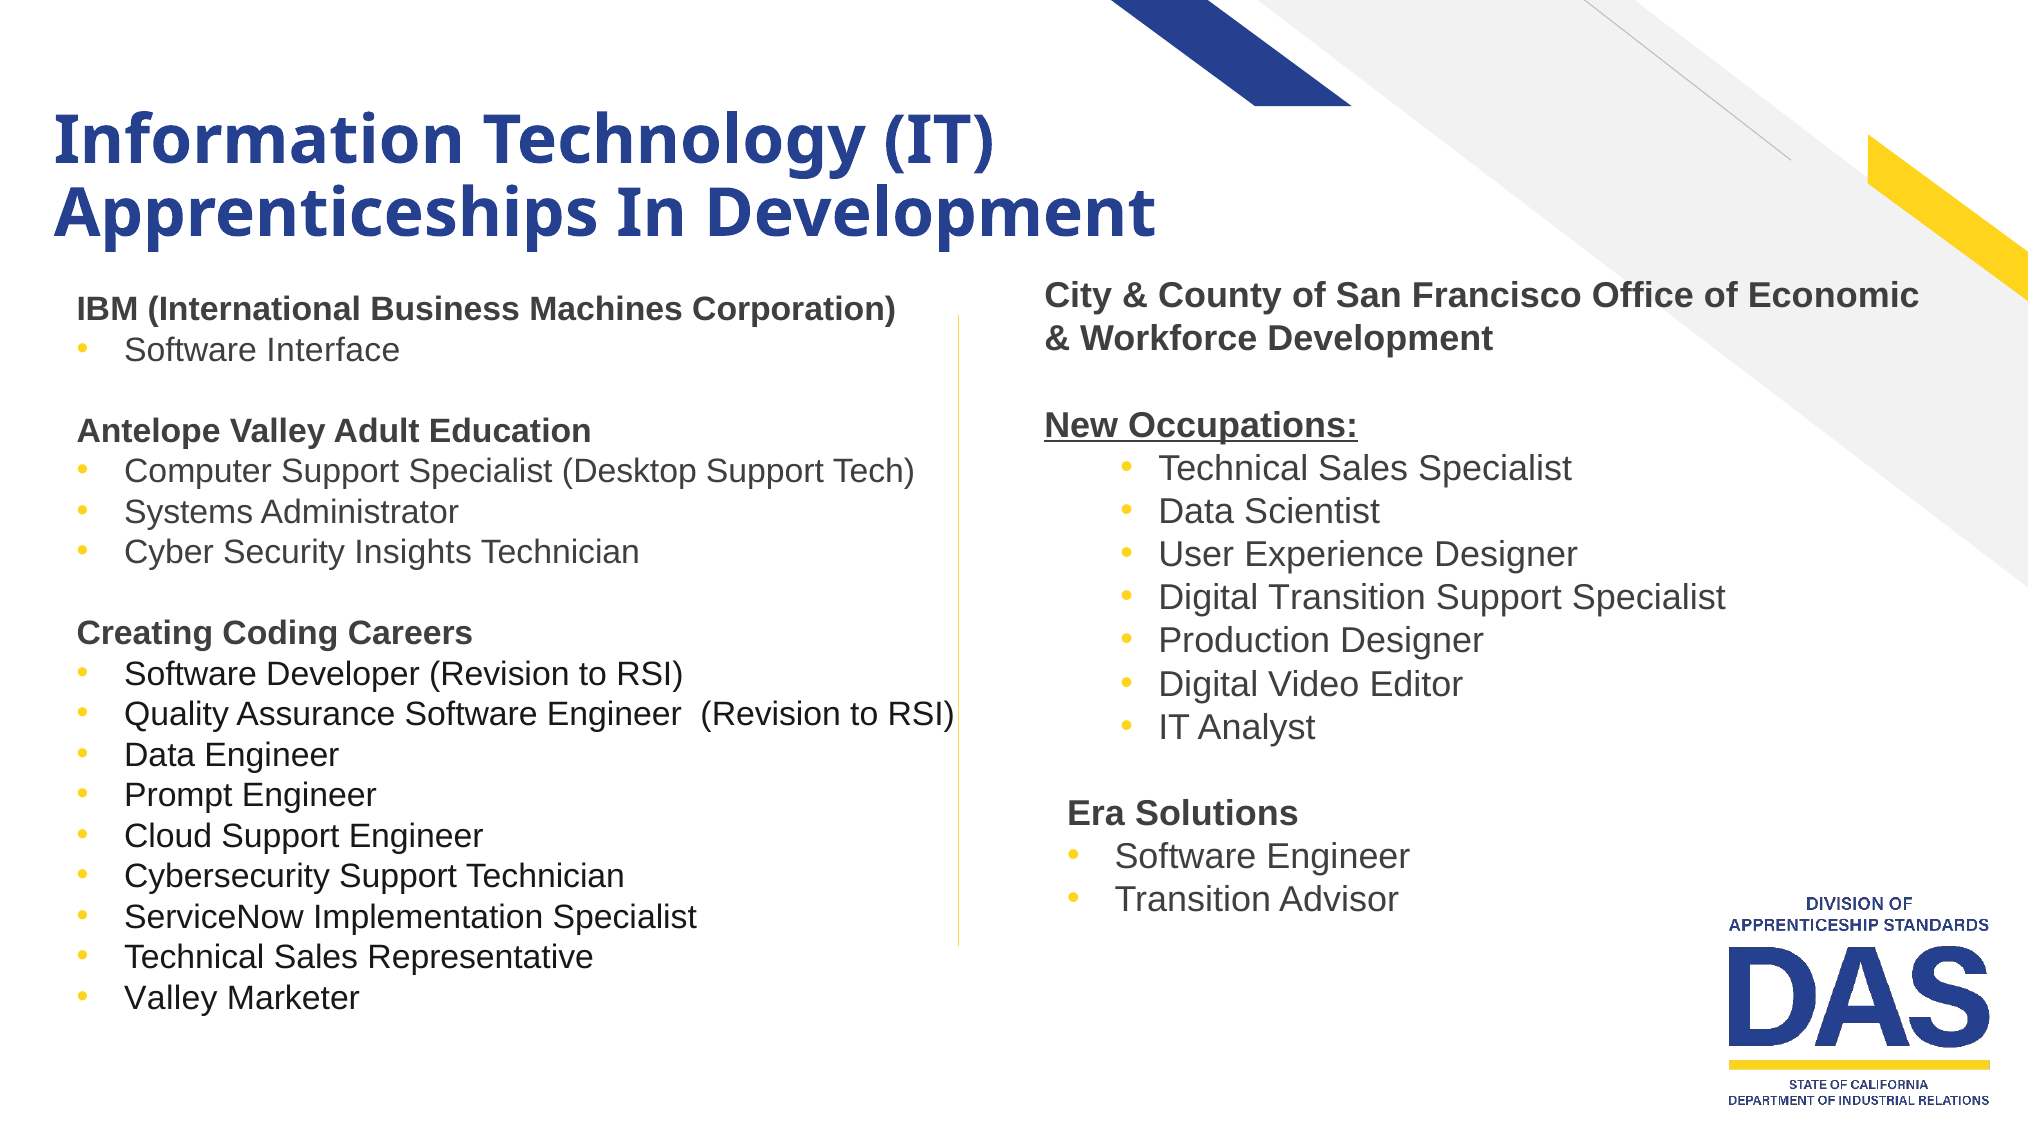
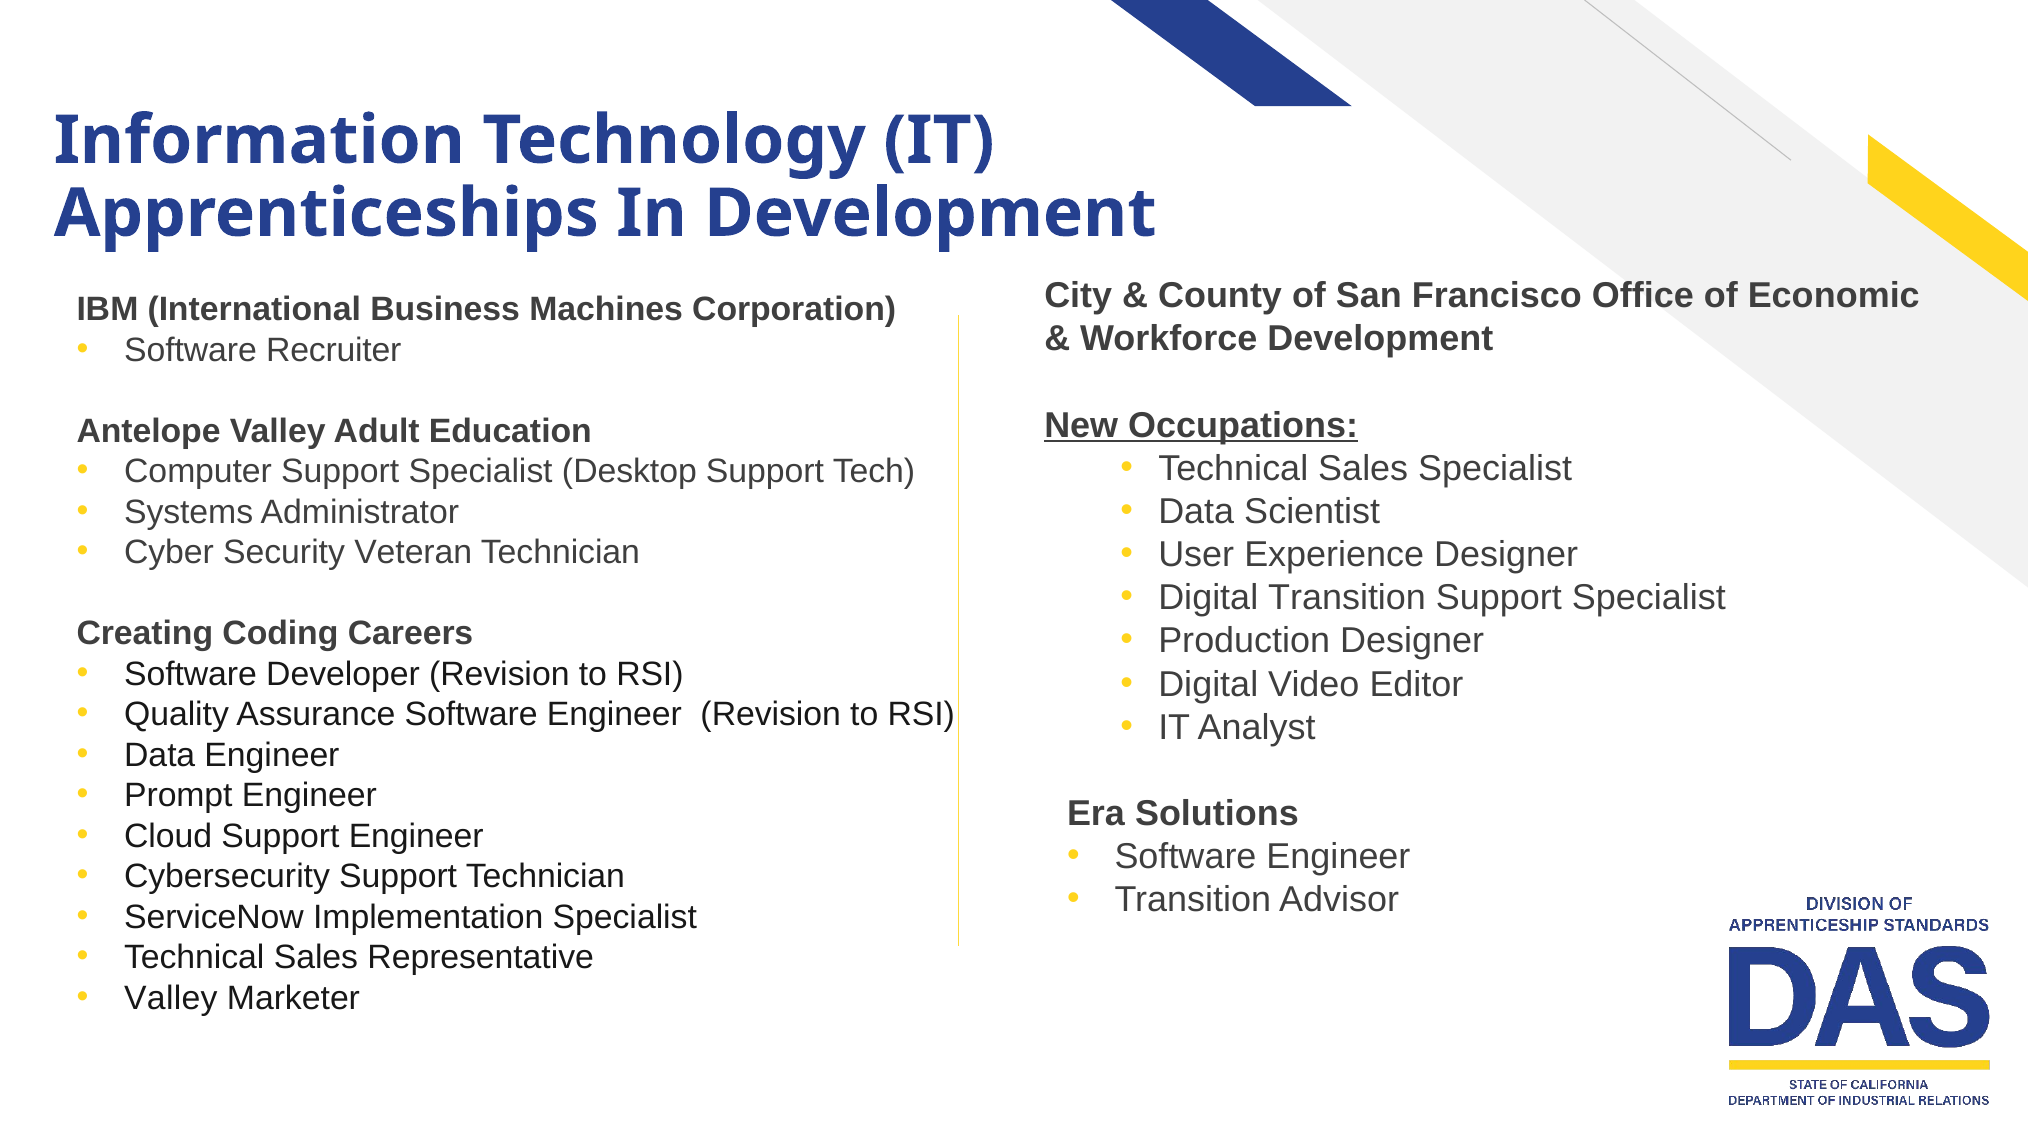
Interface: Interface -> Recruiter
Insights: Insights -> Veteran
